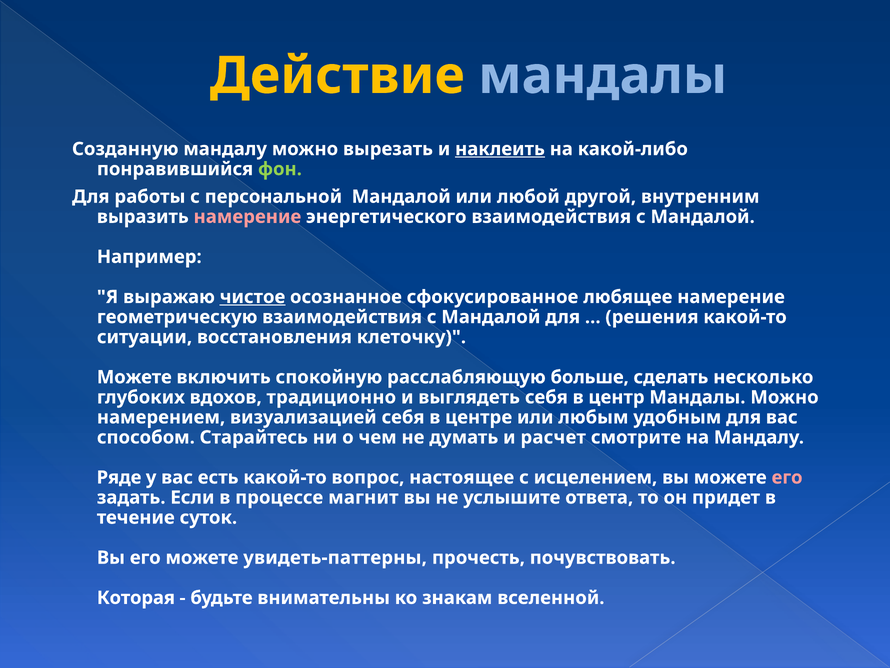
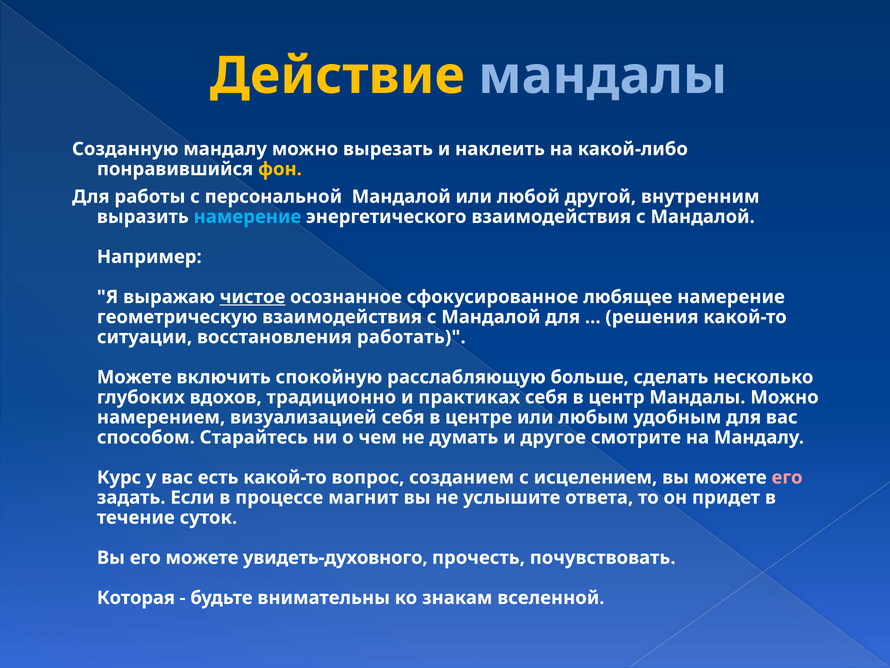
наклеить underline: present -> none
фон colour: light green -> yellow
намерение at (247, 217) colour: pink -> light blue
клеточку: клеточку -> работать
выглядеть: выглядеть -> практиках
расчет: расчет -> другое
Ряде: Ряде -> Курс
настоящее: настоящее -> созданием
увидеть-паттерны: увидеть-паттерны -> увидеть-духовного
